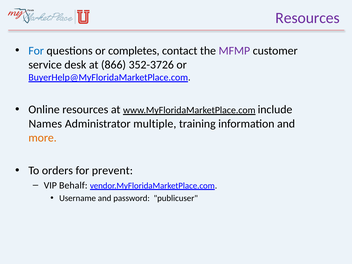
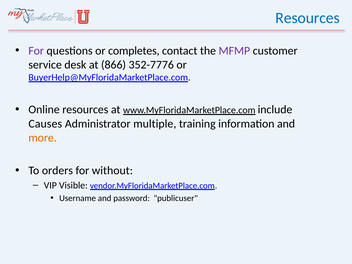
Resources at (308, 18) colour: purple -> blue
For at (36, 51) colour: blue -> purple
352-3726: 352-3726 -> 352-7776
Names: Names -> Causes
prevent: prevent -> without
Behalf: Behalf -> Visible
